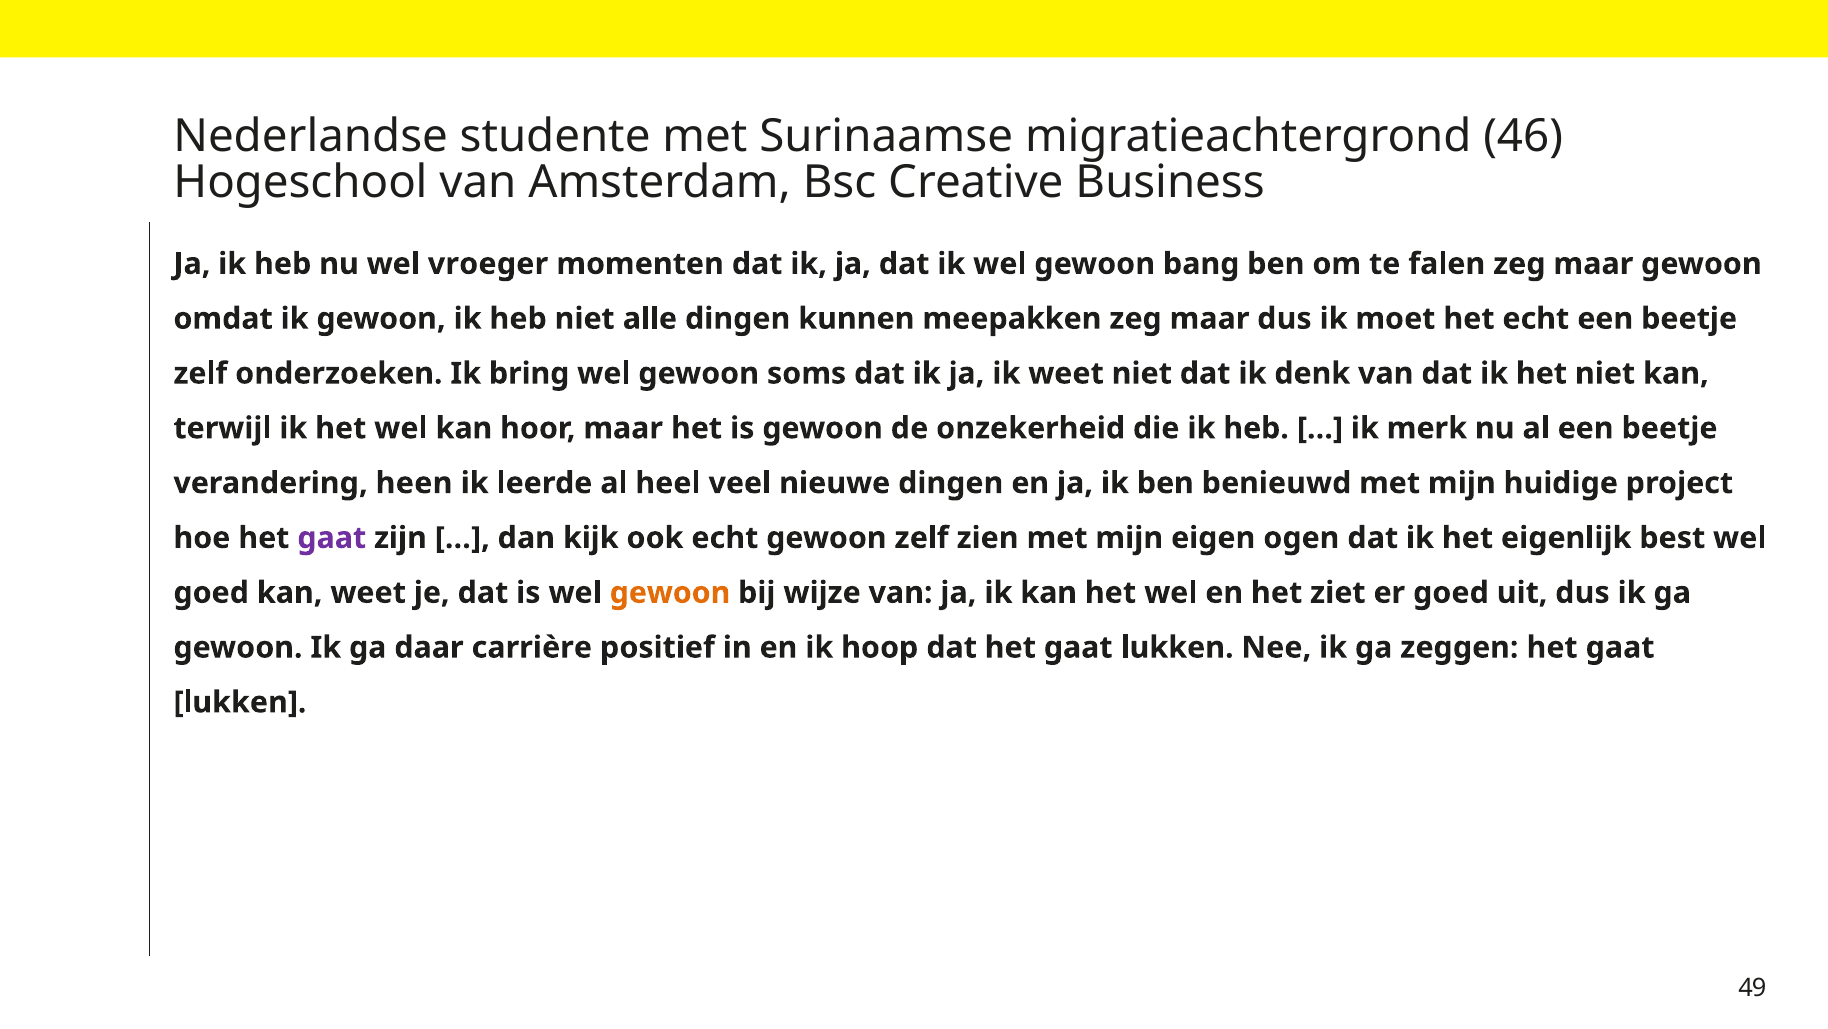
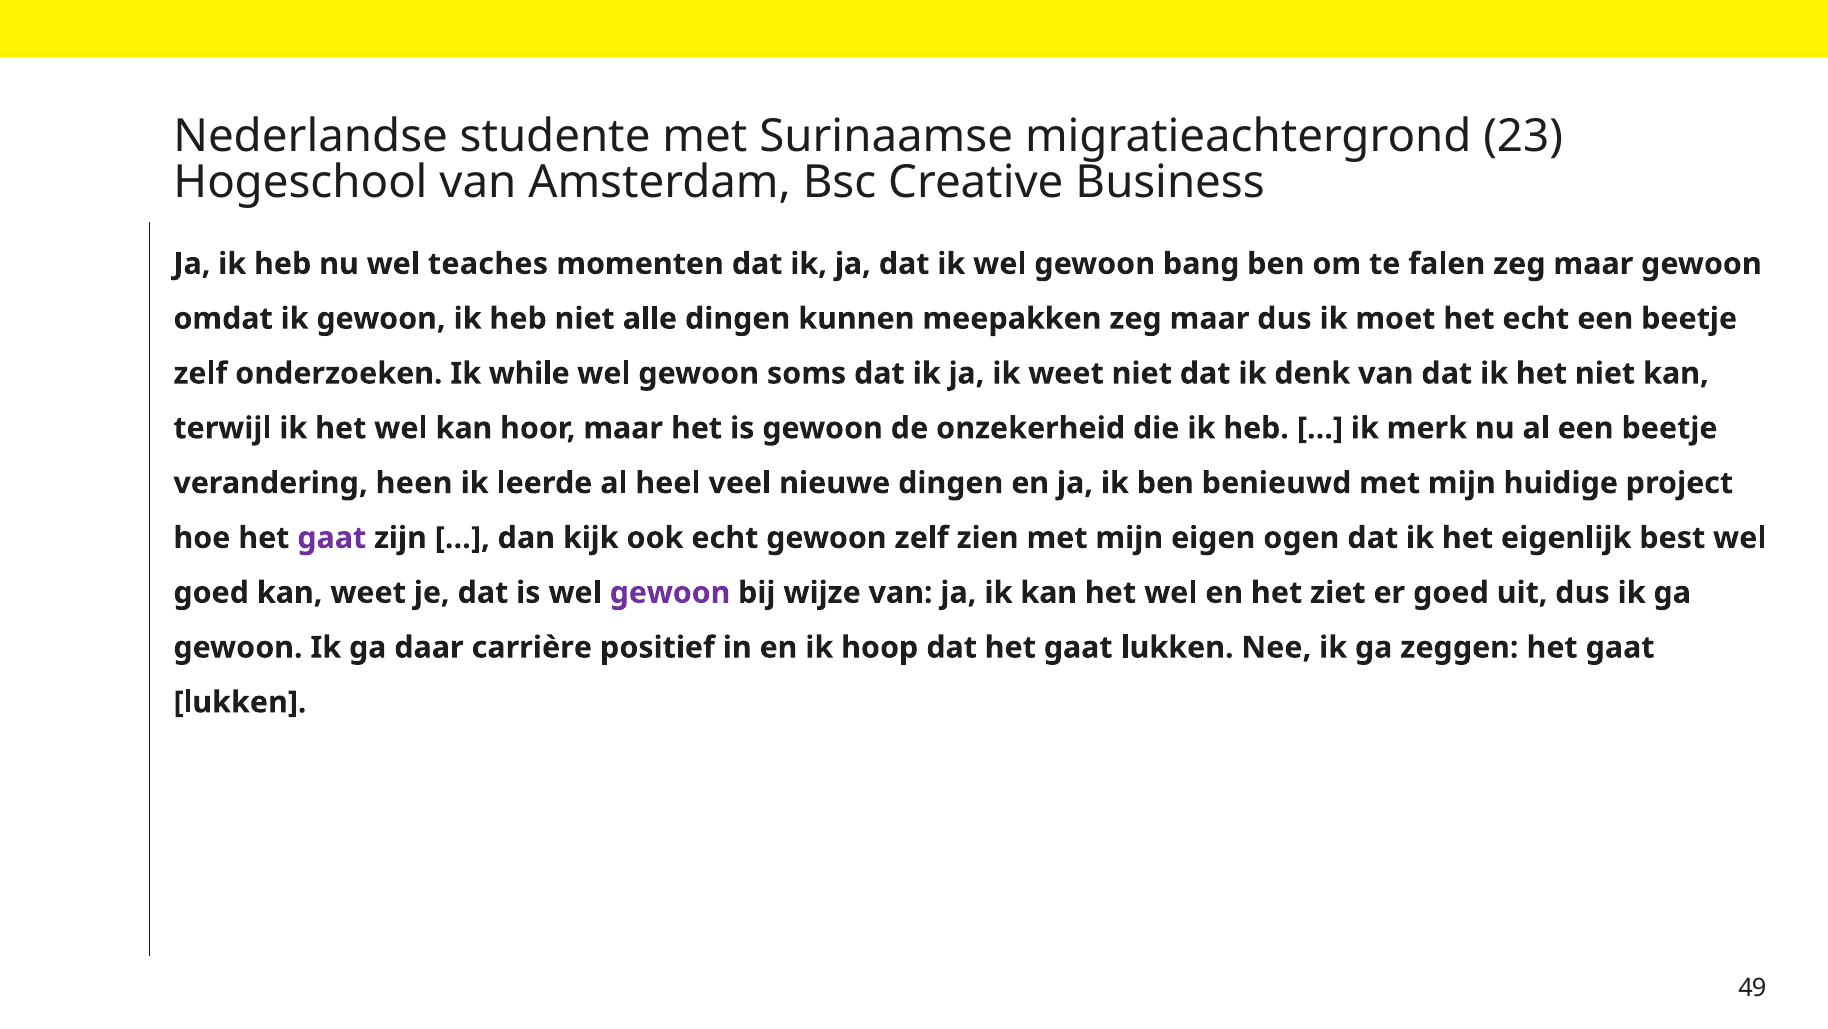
46: 46 -> 23
vroeger: vroeger -> teaches
bring: bring -> while
gewoon at (670, 593) colour: orange -> purple
